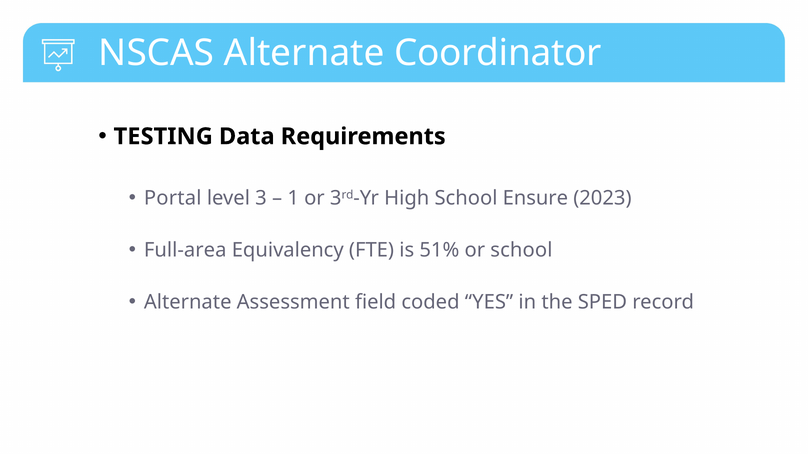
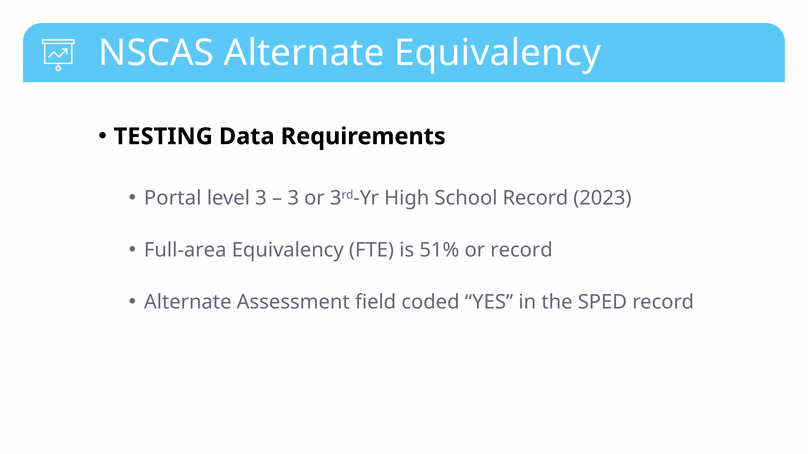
Alternate Coordinator: Coordinator -> Equivalency
1 at (293, 198): 1 -> 3
School Ensure: Ensure -> Record
or school: school -> record
